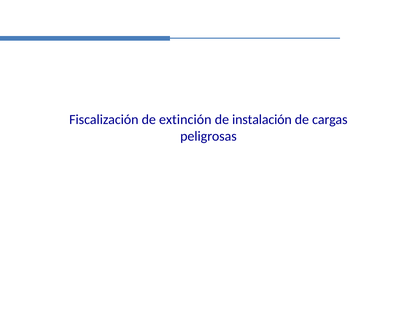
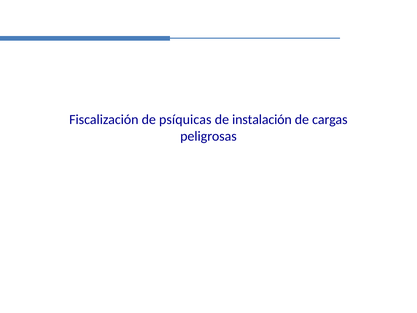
extinción: extinción -> psíquicas
